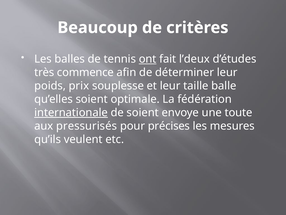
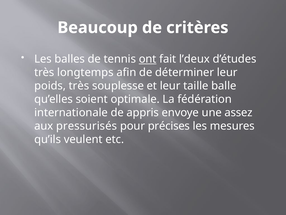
commence: commence -> longtemps
poids prix: prix -> très
internationale underline: present -> none
de soient: soient -> appris
toute: toute -> assez
